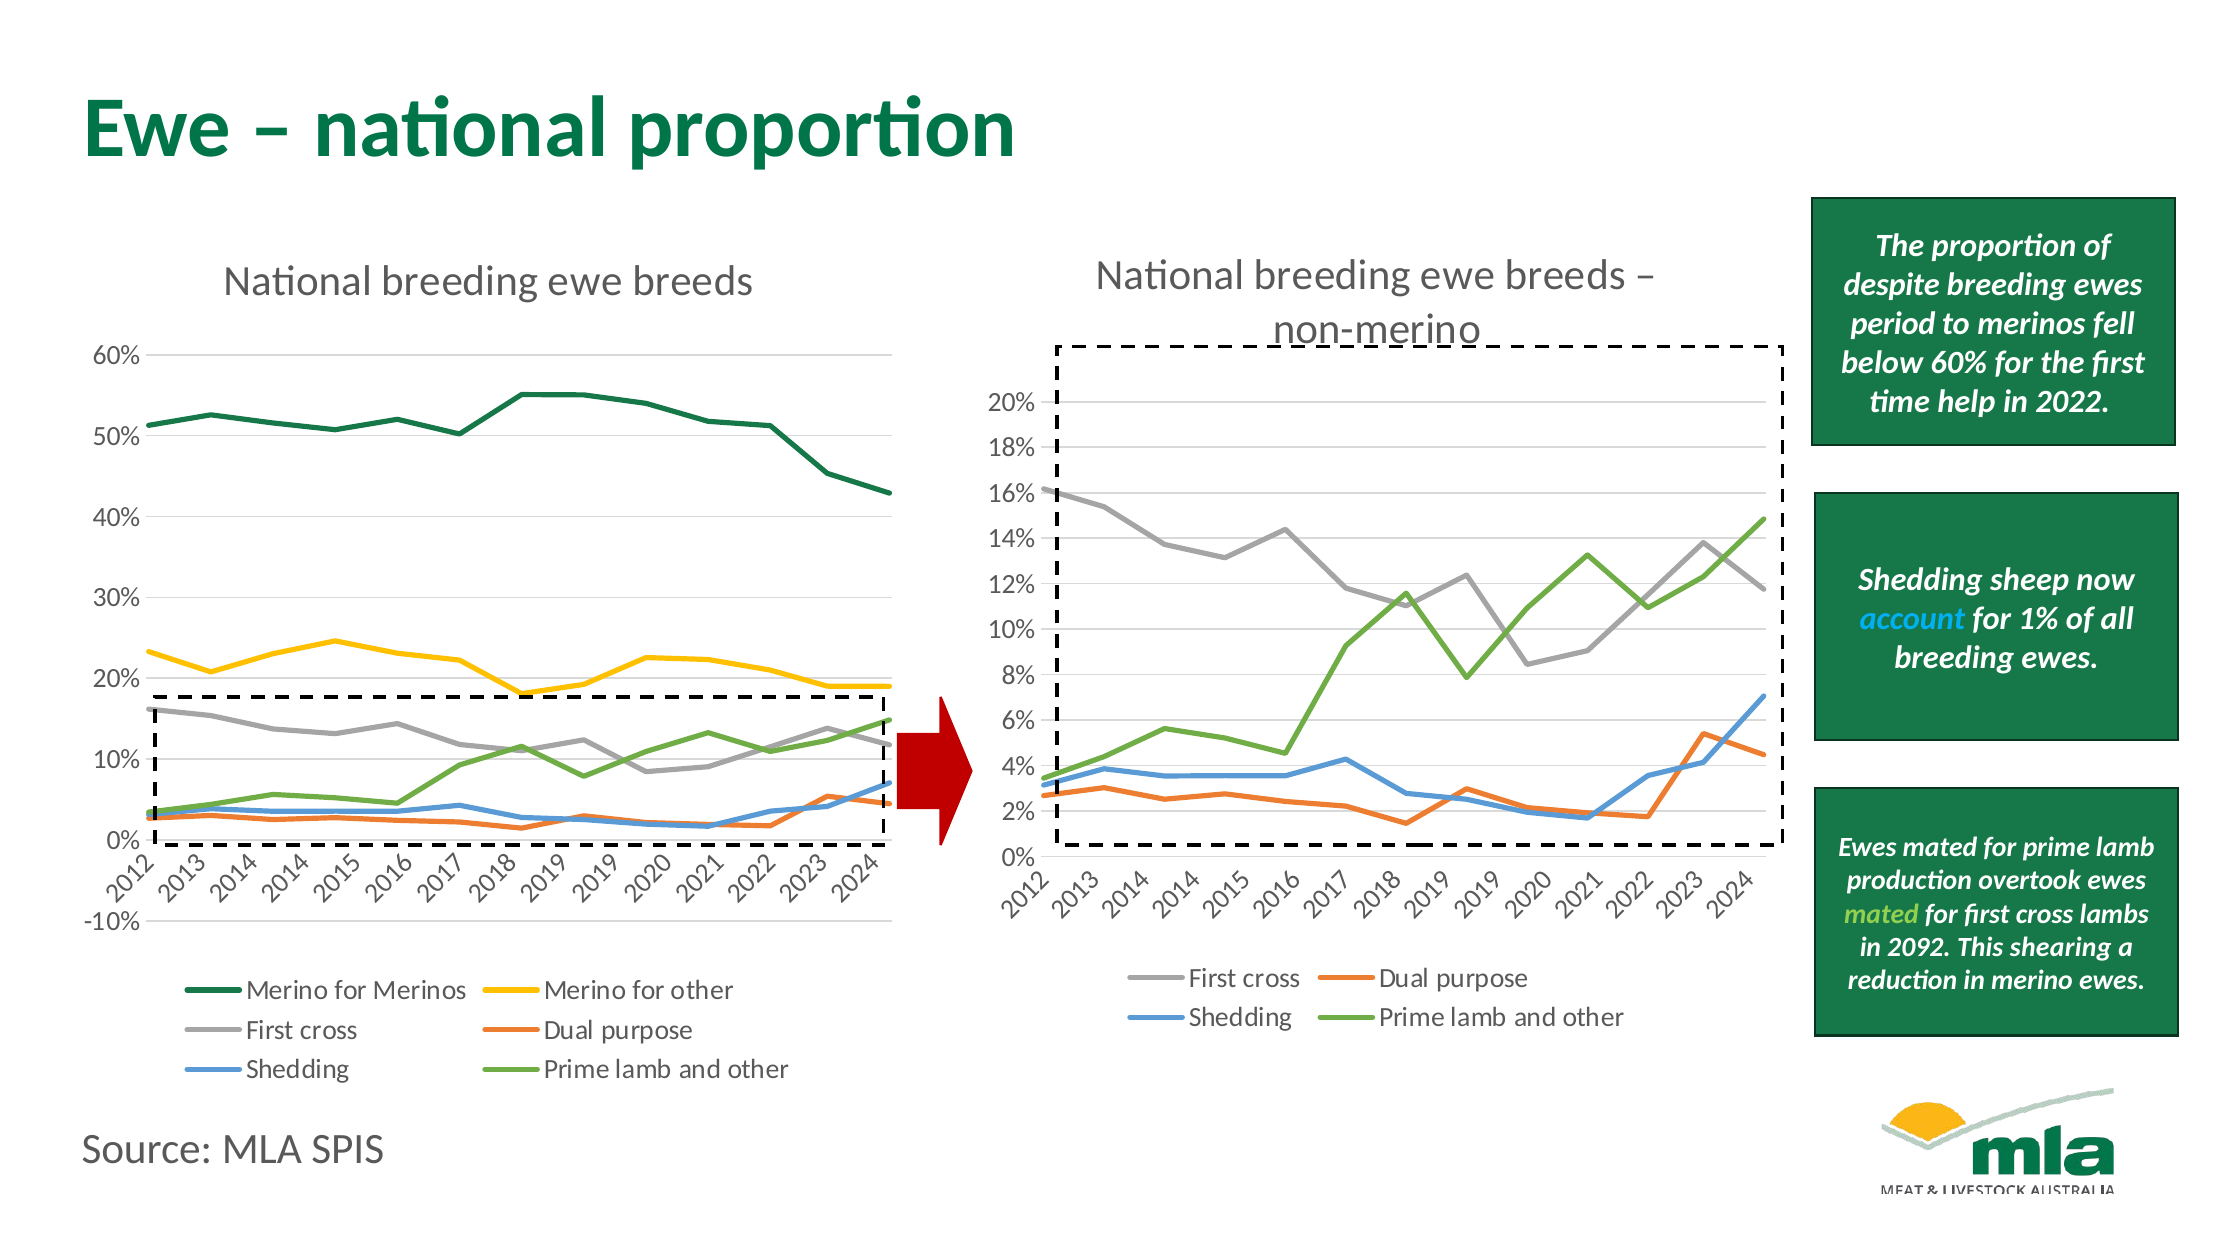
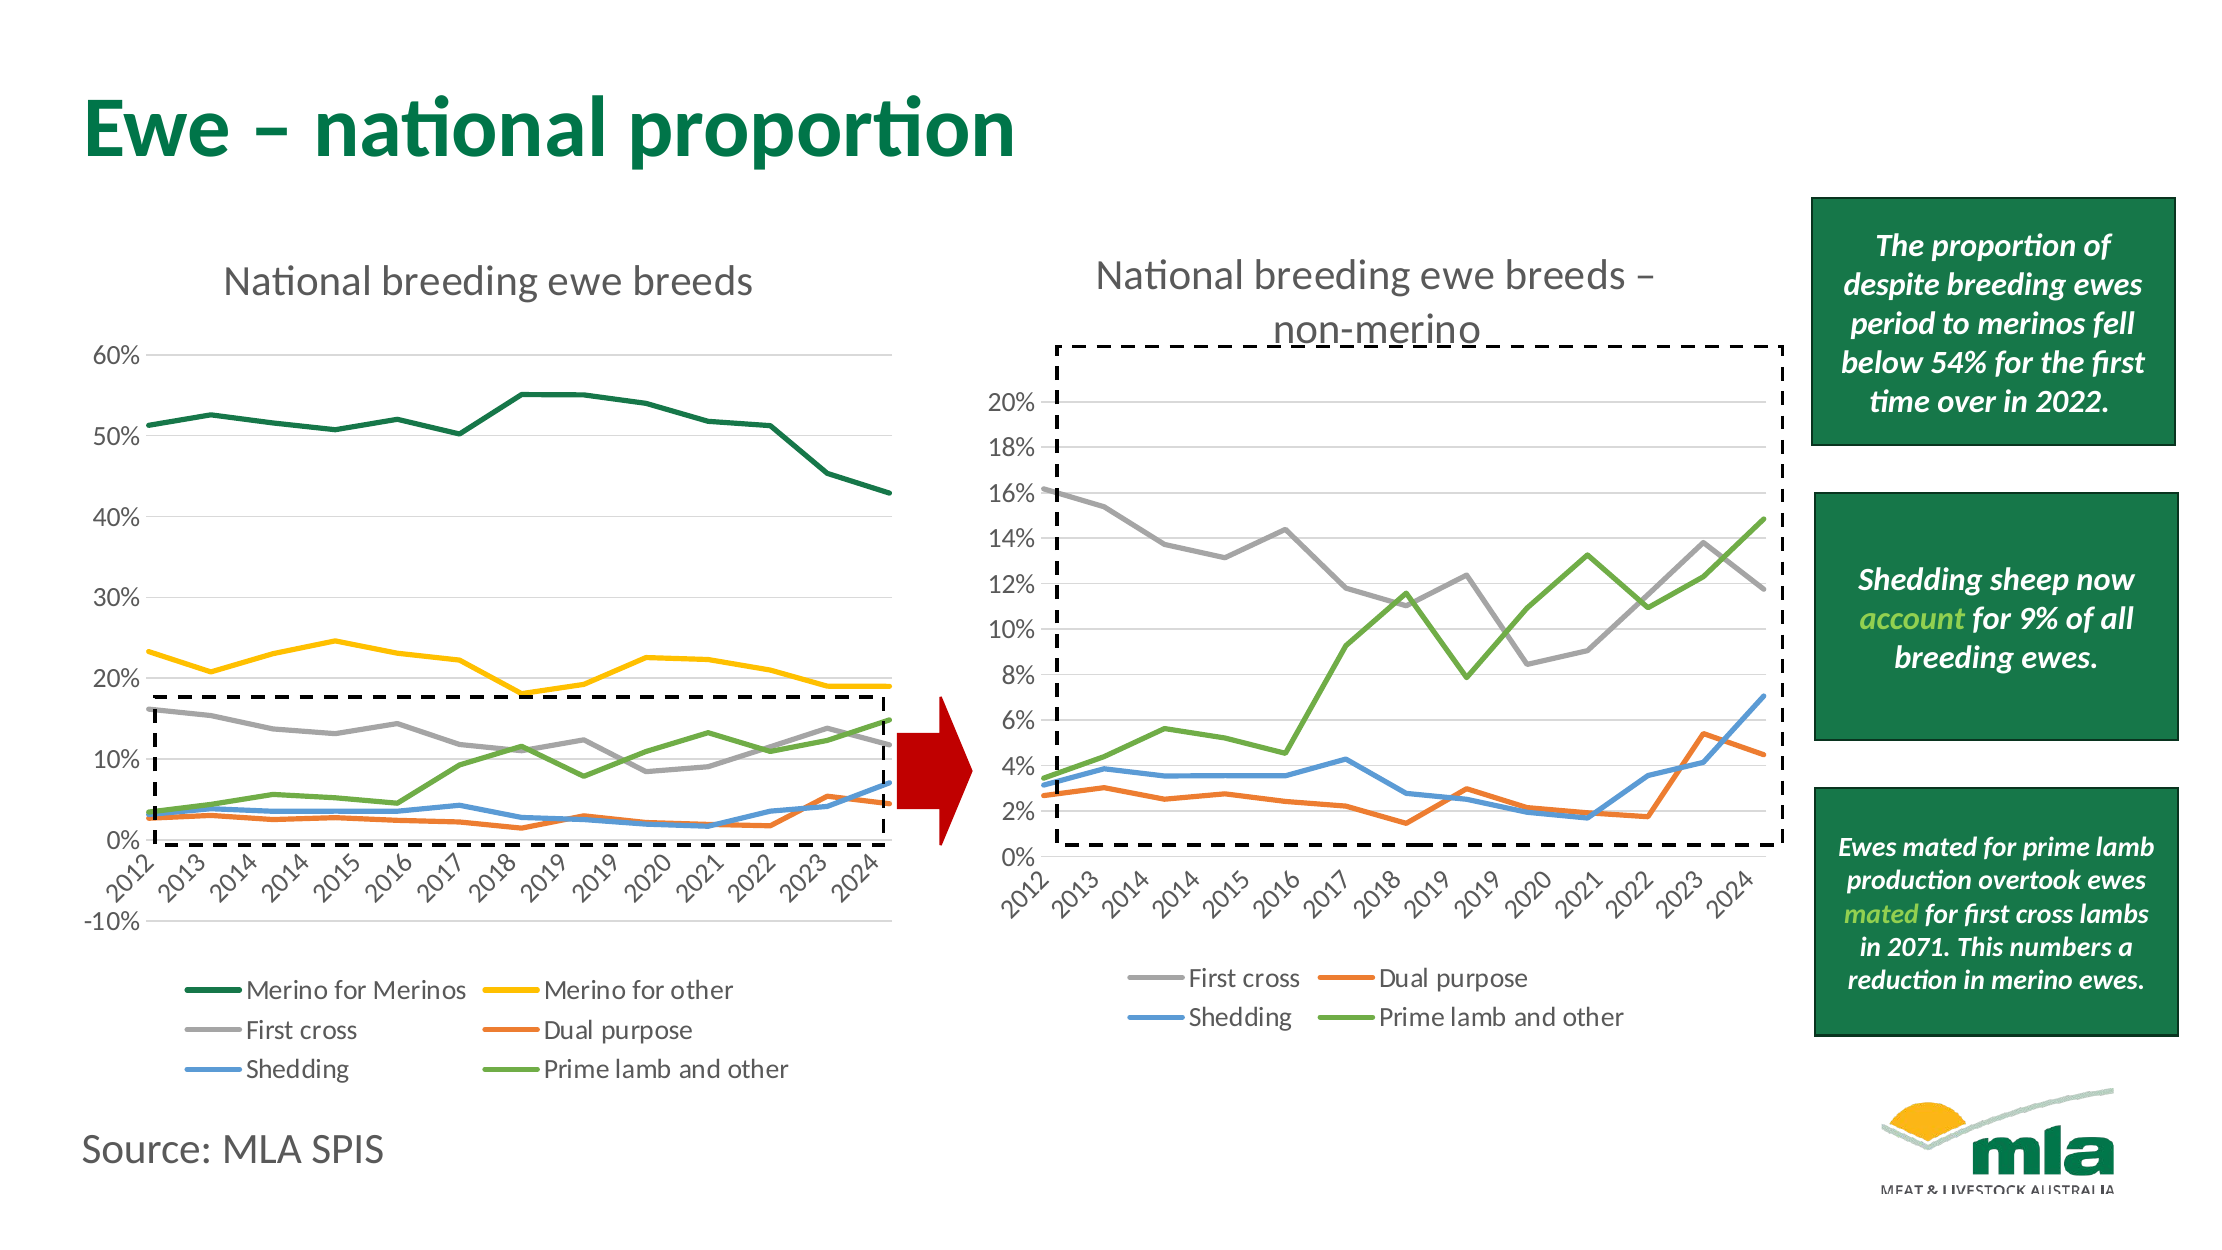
below 60%: 60% -> 54%
help: help -> over
account colour: light blue -> light green
1%: 1% -> 9%
2092: 2092 -> 2071
shearing: shearing -> numbers
